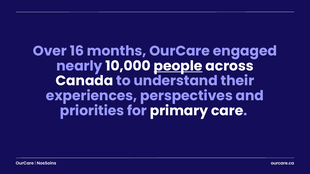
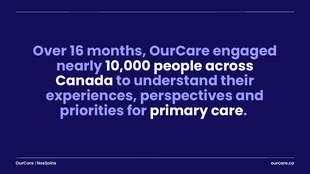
people underline: present -> none
